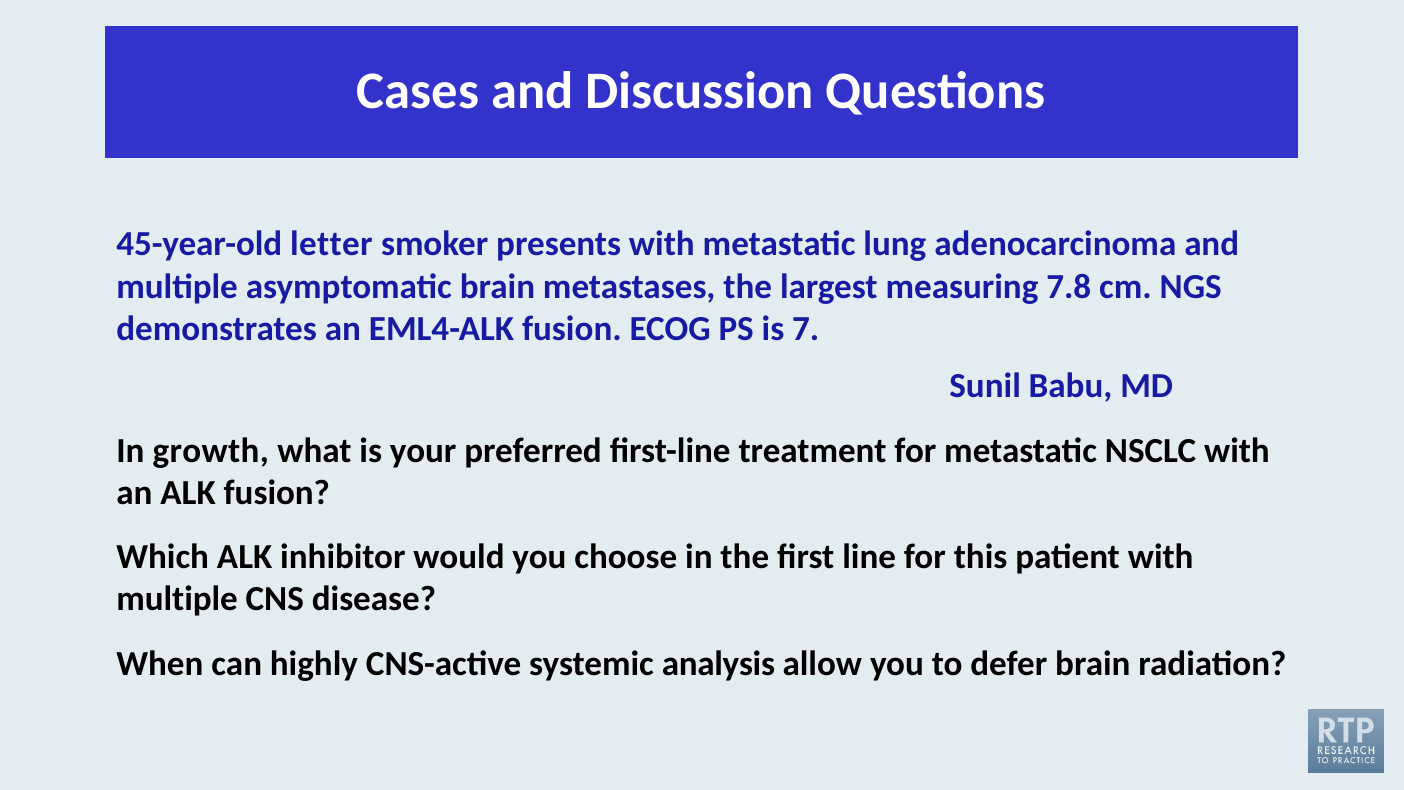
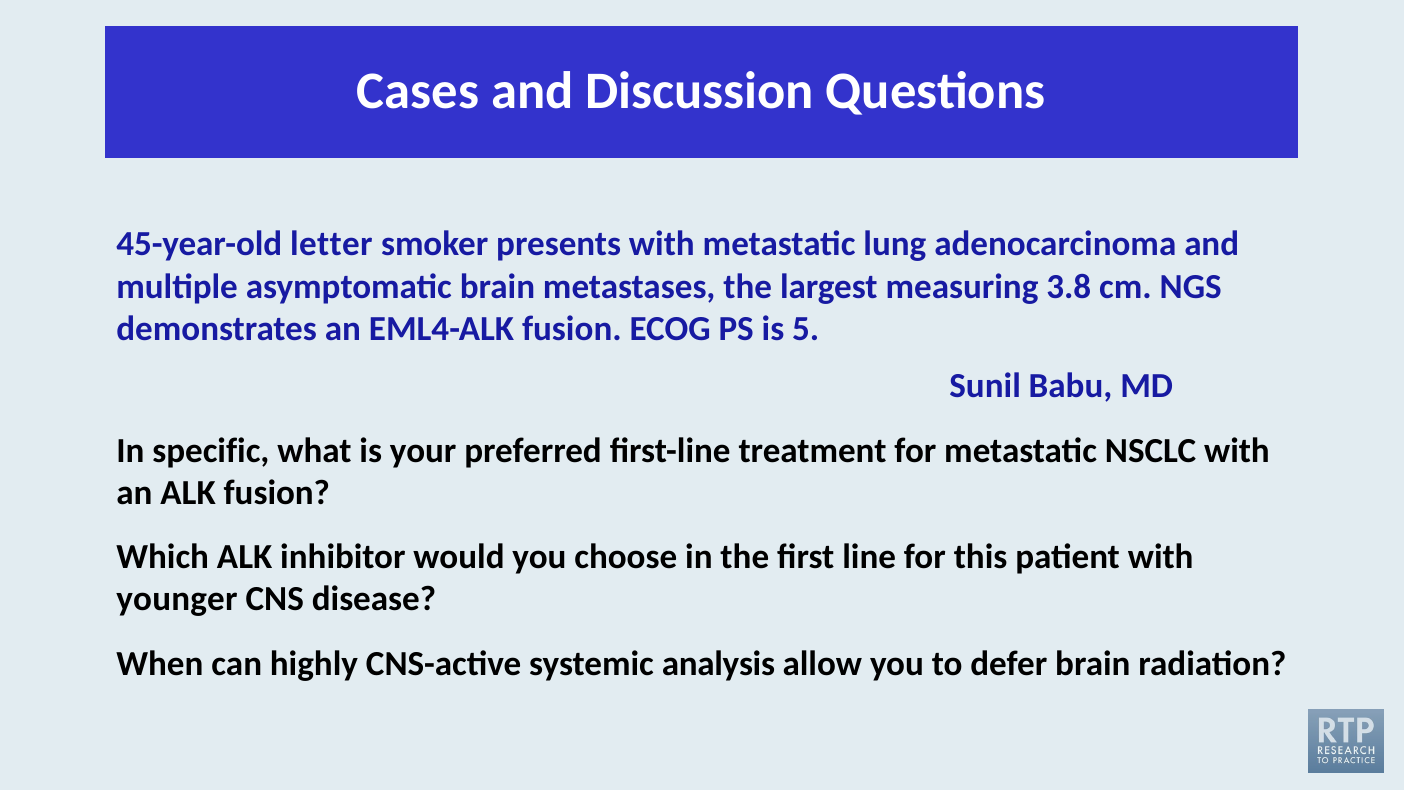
7.8: 7.8 -> 3.8
7: 7 -> 5
growth: growth -> specific
multiple at (177, 599): multiple -> younger
